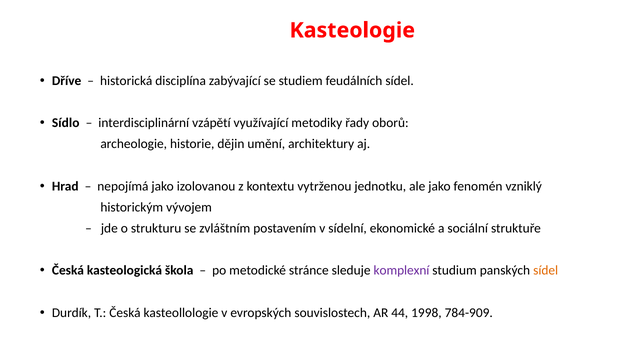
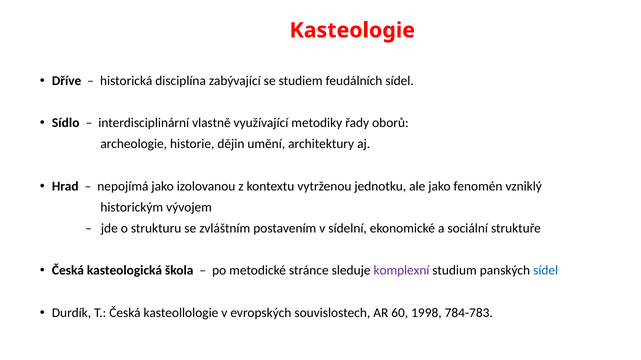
vzápětí: vzápětí -> vlastně
sídel at (546, 271) colour: orange -> blue
44: 44 -> 60
784-909: 784-909 -> 784-783
